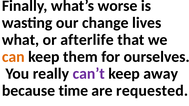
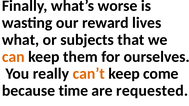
change: change -> reward
afterlife: afterlife -> subjects
can’t colour: purple -> orange
away: away -> come
